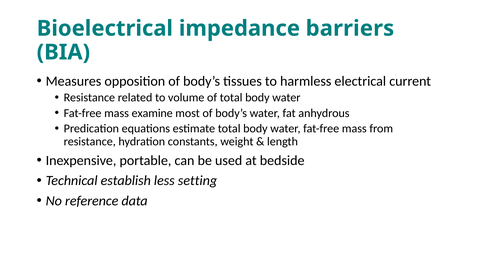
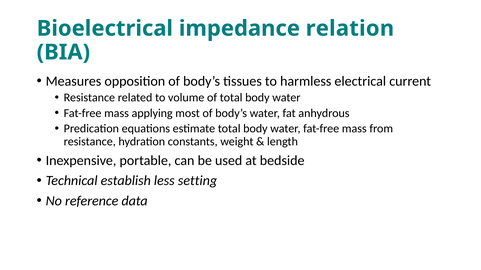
barriers: barriers -> relation
examine: examine -> applying
